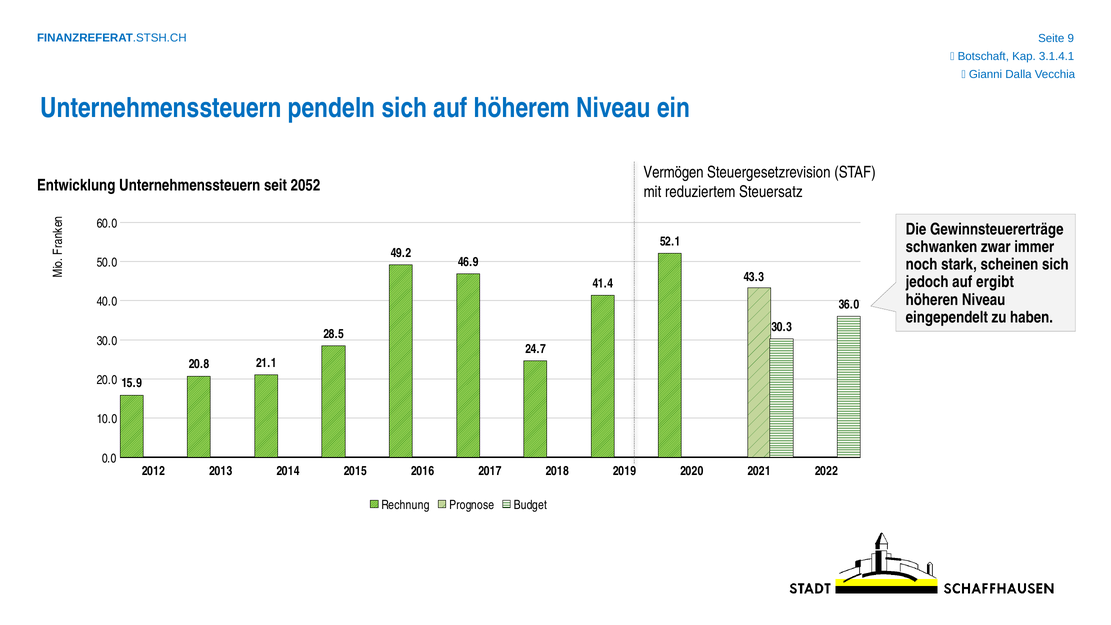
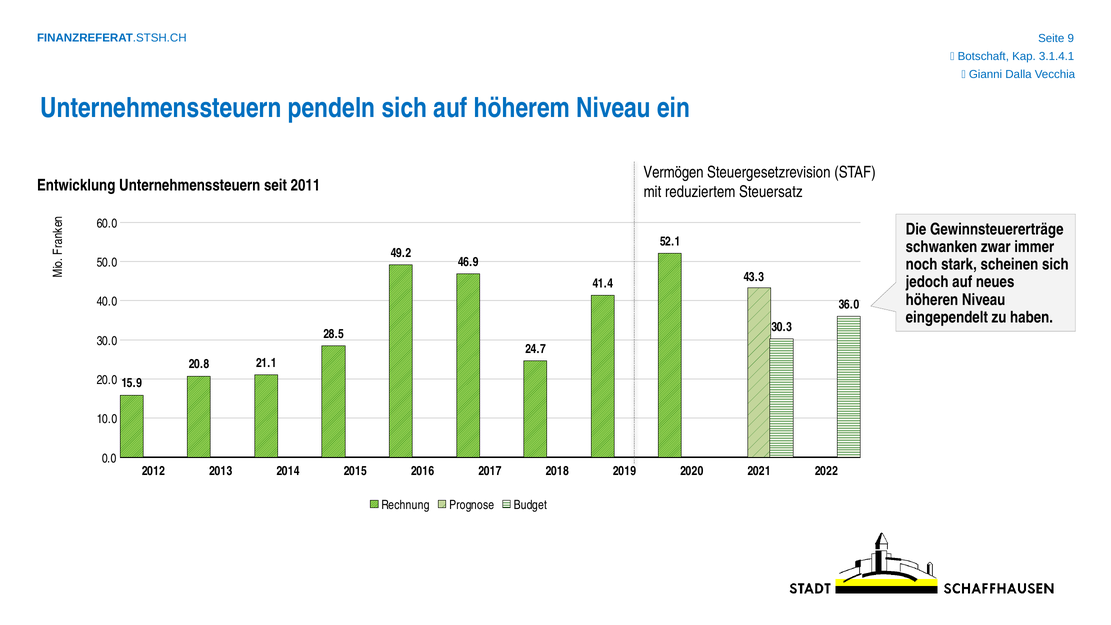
2052: 2052 -> 2011
ergibt: ergibt -> neues
